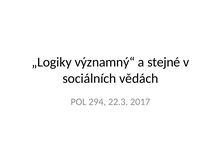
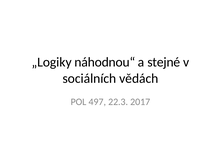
významný“: významný“ -> náhodnou“
294: 294 -> 497
